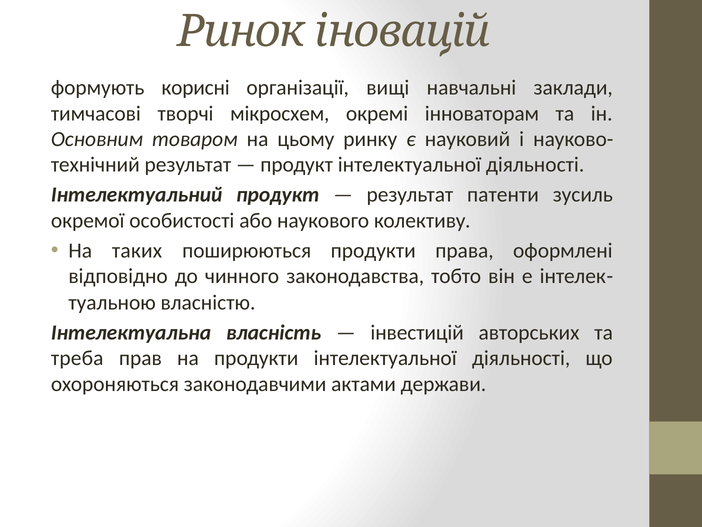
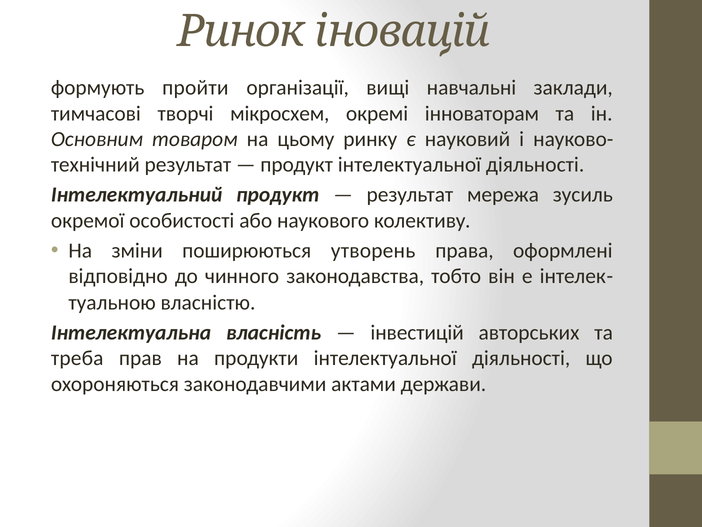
корисні: корисні -> пройти
патенти: патенти -> мережа
таких: таких -> зміни
поширюються продукти: продукти -> утворень
